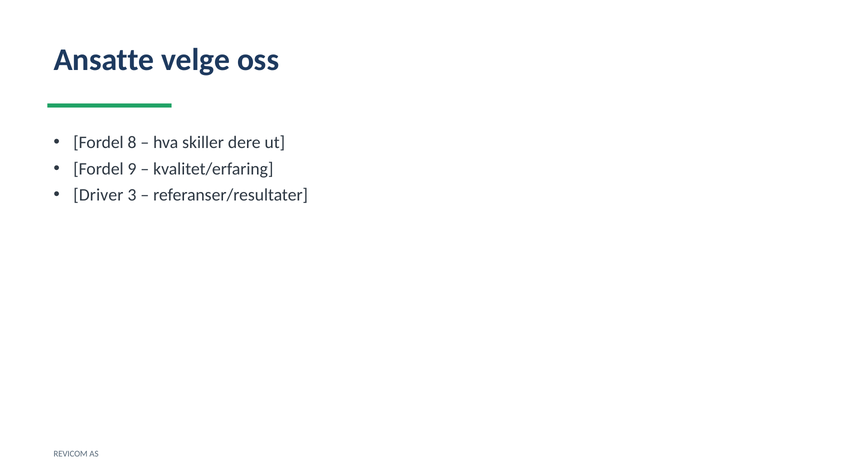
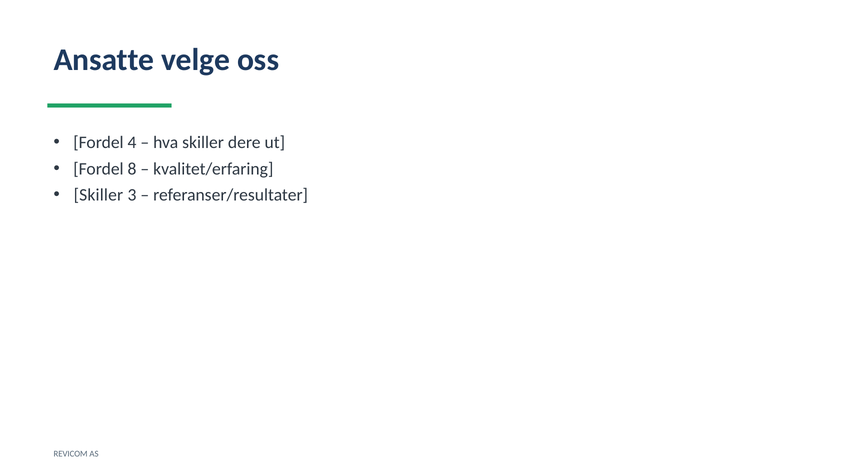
8: 8 -> 4
9: 9 -> 8
Driver at (98, 195): Driver -> Skiller
